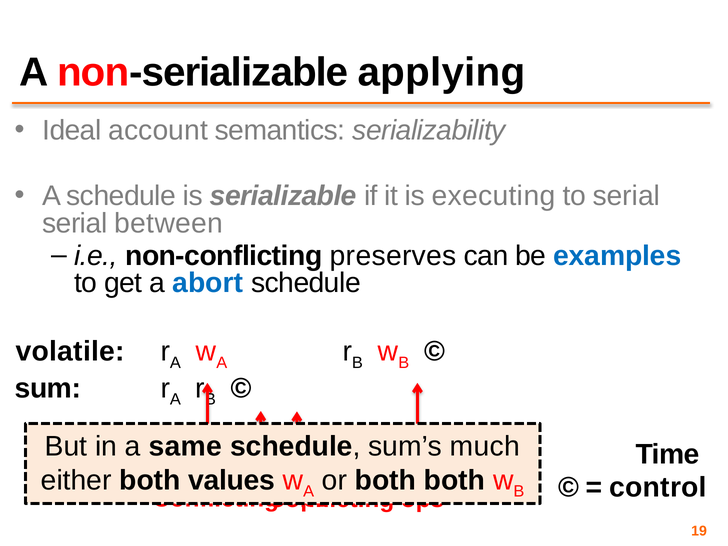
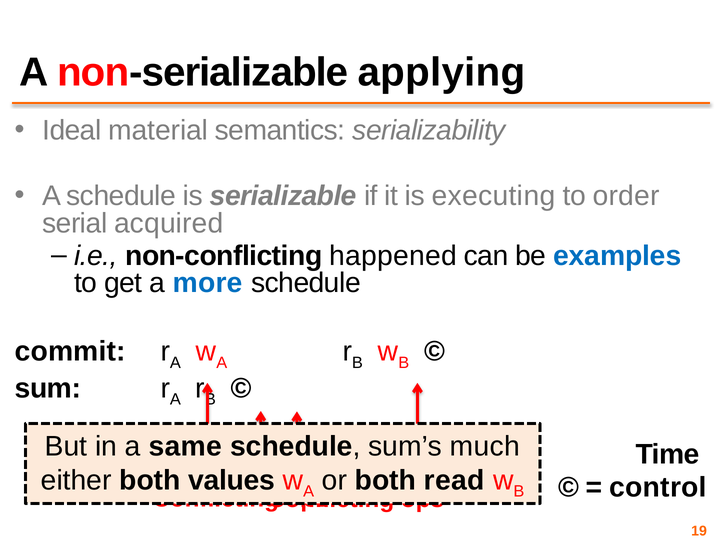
account: account -> material
to serial: serial -> order
between: between -> acquired
preserves: preserves -> happened
abort: abort -> more
volatile: volatile -> commit
both both: both -> read
